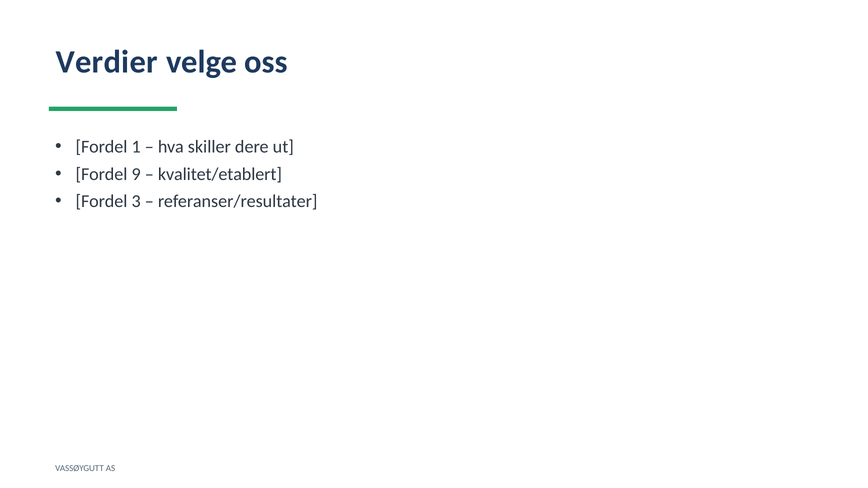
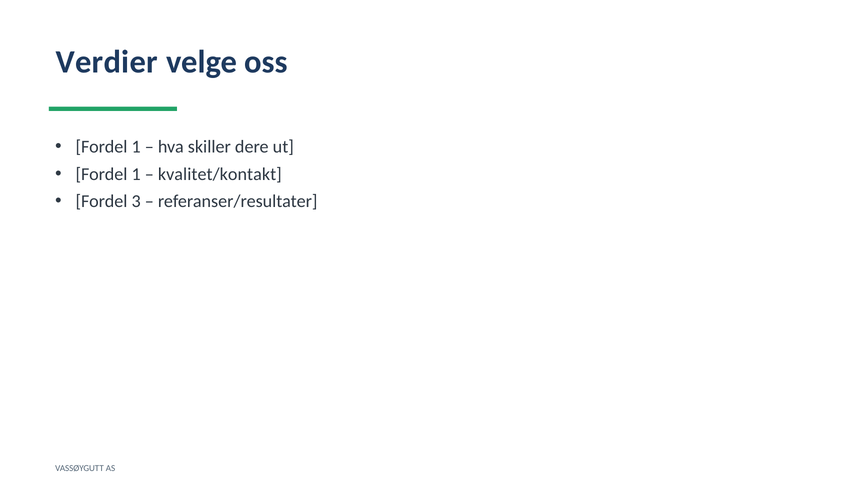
9 at (136, 174): 9 -> 1
kvalitet/etablert: kvalitet/etablert -> kvalitet/kontakt
